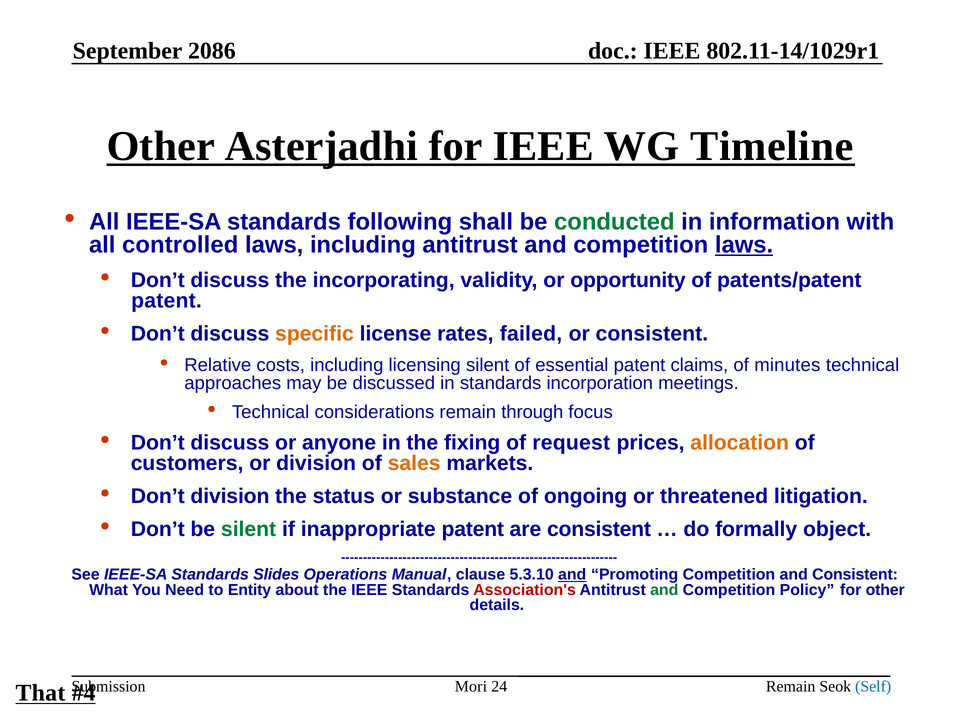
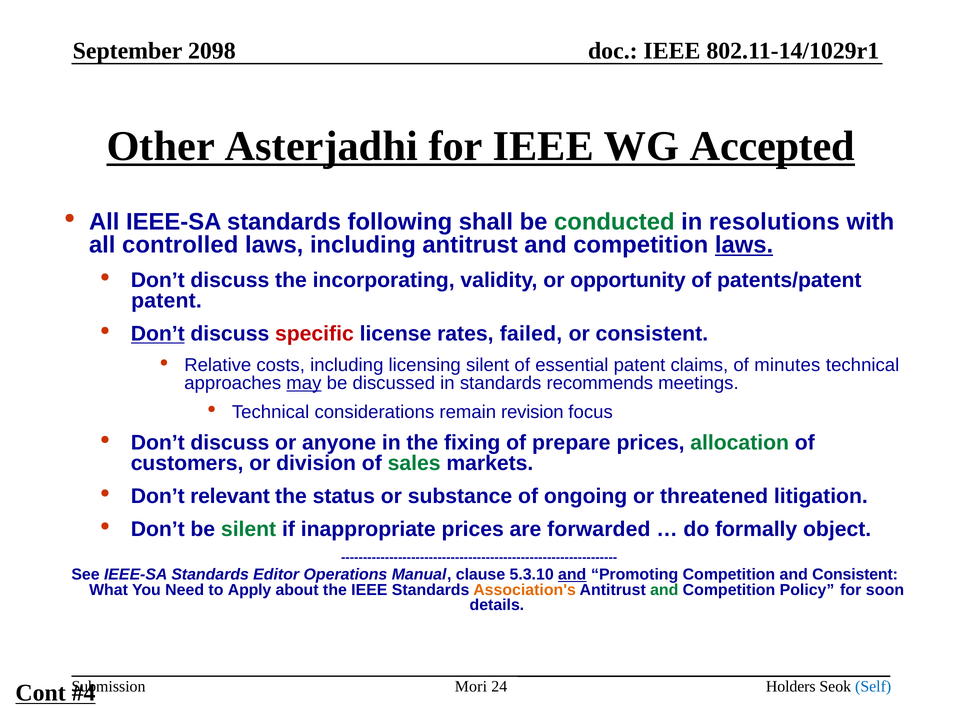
2086: 2086 -> 2098
Timeline: Timeline -> Accepted
information: information -> resolutions
Don’t at (158, 334) underline: none -> present
specific colour: orange -> red
may underline: none -> present
incorporation: incorporation -> recommends
through: through -> revision
request: request -> prepare
allocation colour: orange -> green
sales colour: orange -> green
Don’t division: division -> relevant
inappropriate patent: patent -> prices
are consistent: consistent -> forwarded
Slides: Slides -> Editor
Entity: Entity -> Apply
Association's colour: red -> orange
for other: other -> soon
That: That -> Cont
24 Remain: Remain -> Holders
